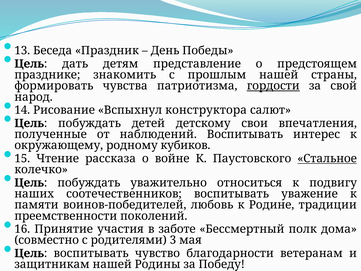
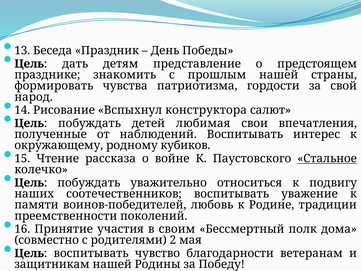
гордости underline: present -> none
детскому: детскому -> любимая
заботе: заботе -> своим
3: 3 -> 2
